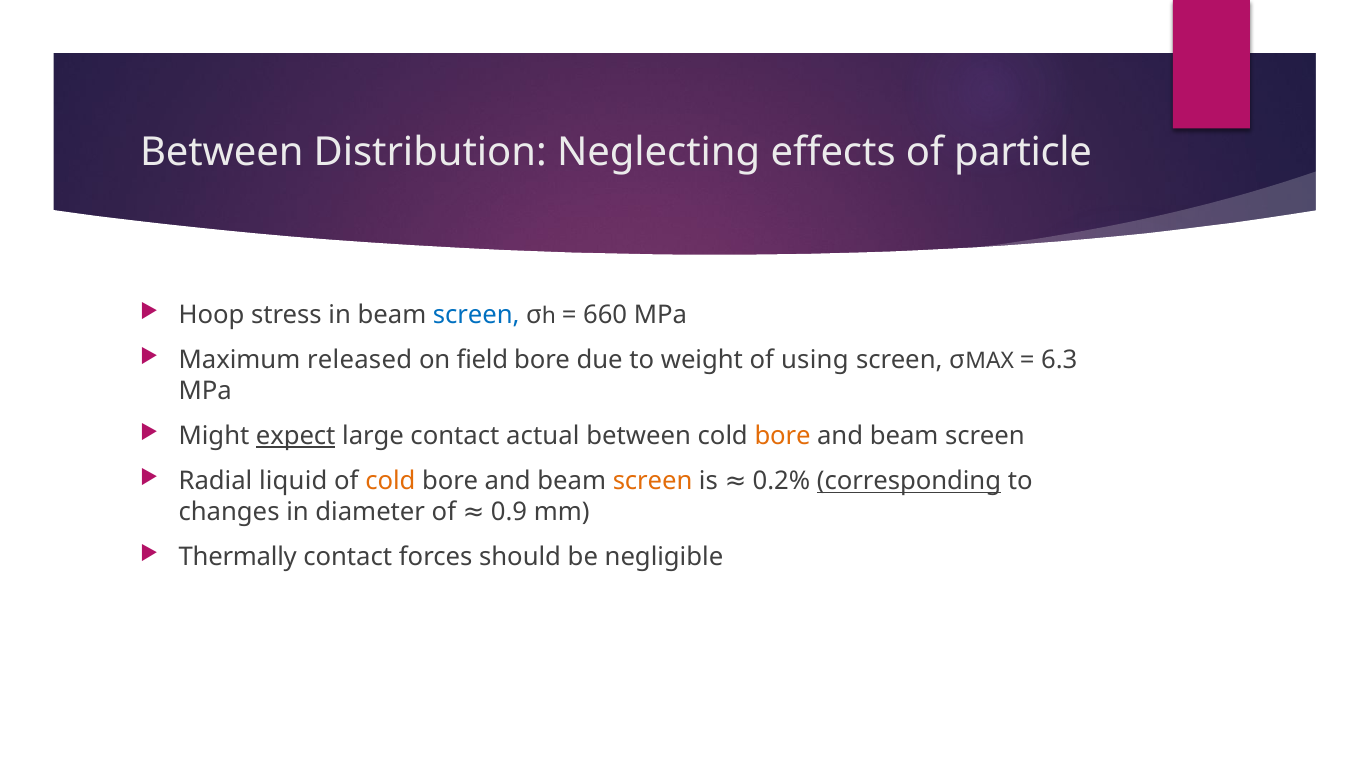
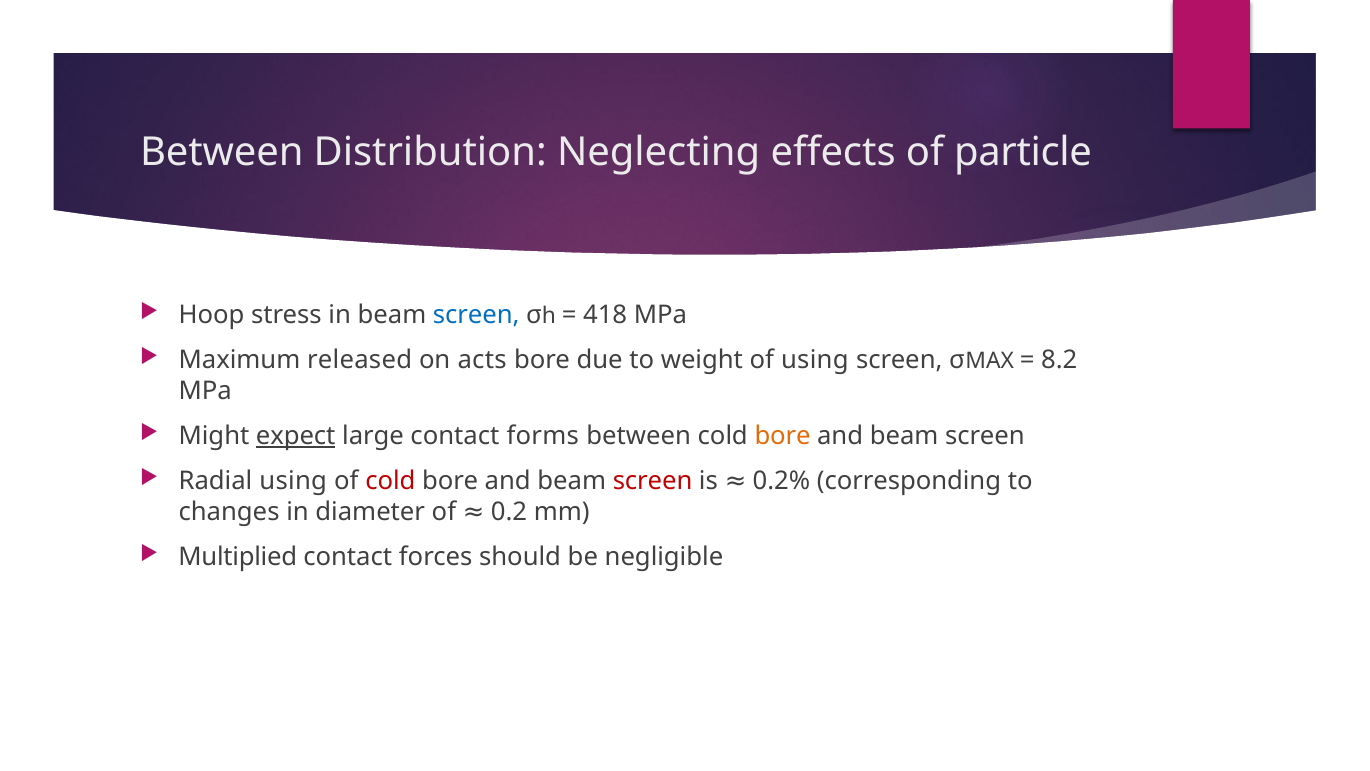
660: 660 -> 418
field: field -> acts
6.3: 6.3 -> 8.2
actual: actual -> forms
Radial liquid: liquid -> using
cold at (390, 481) colour: orange -> red
screen at (653, 481) colour: orange -> red
corresponding underline: present -> none
0.9: 0.9 -> 0.2
Thermally: Thermally -> Multiplied
